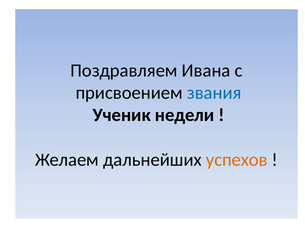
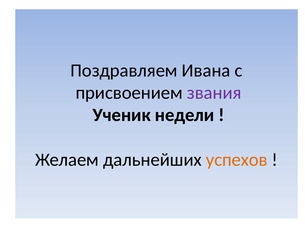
звания colour: blue -> purple
